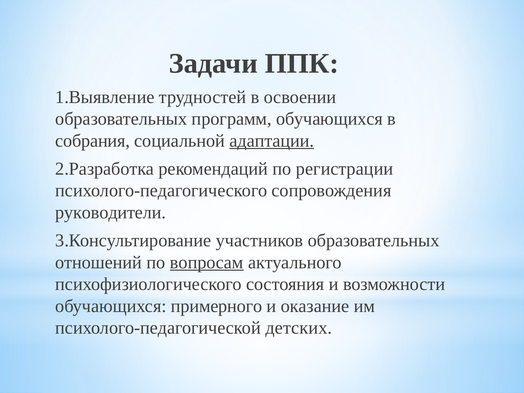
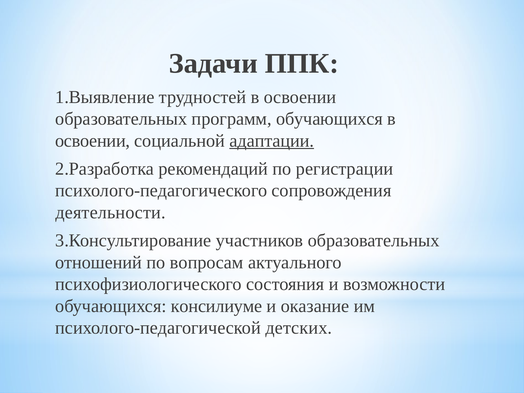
собрания at (93, 141): собрания -> освоении
руководители: руководители -> деятельности
вопросам underline: present -> none
примерного: примерного -> консилиуме
